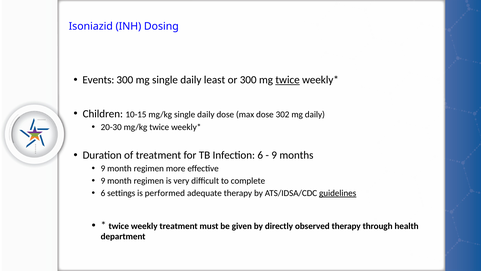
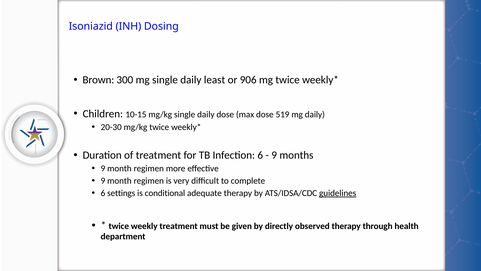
Events: Events -> Brown
or 300: 300 -> 906
twice at (288, 80) underline: present -> none
302: 302 -> 519
performed: performed -> conditional
